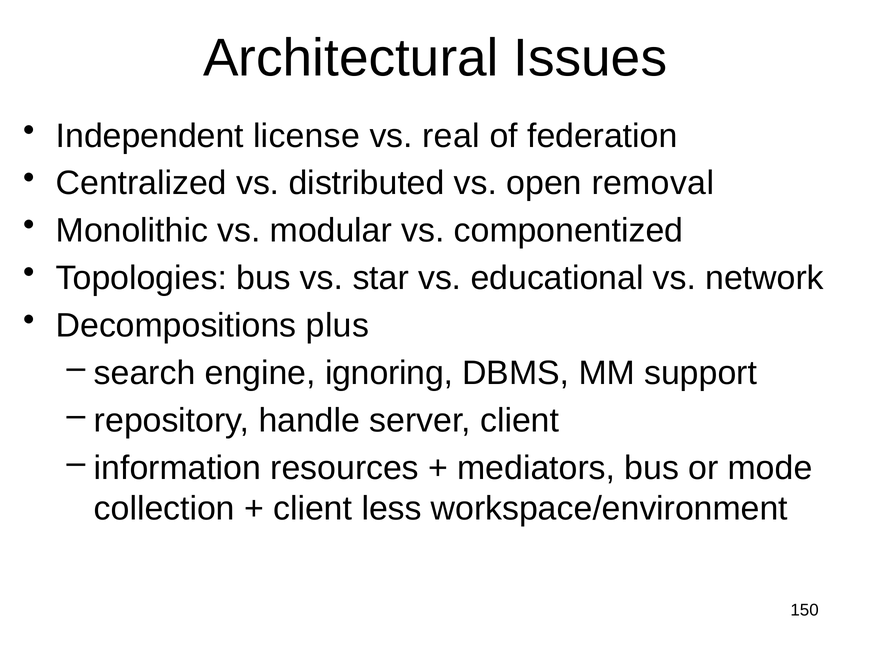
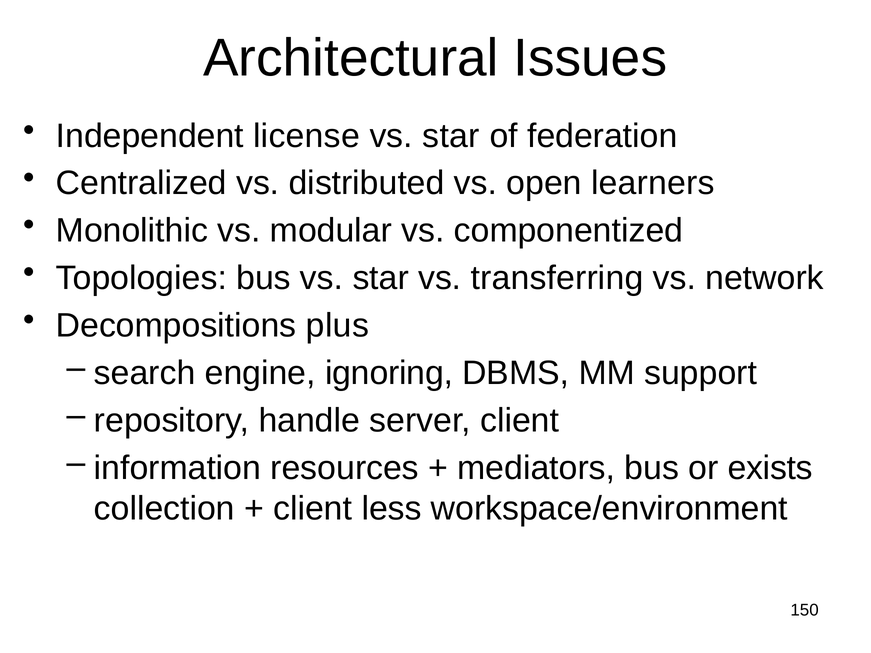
real at (451, 136): real -> star
removal: removal -> learners
educational: educational -> transferring
mode: mode -> exists
